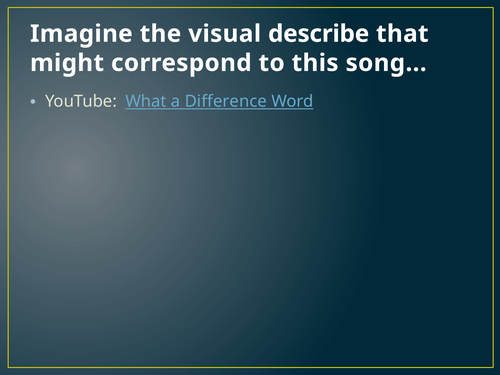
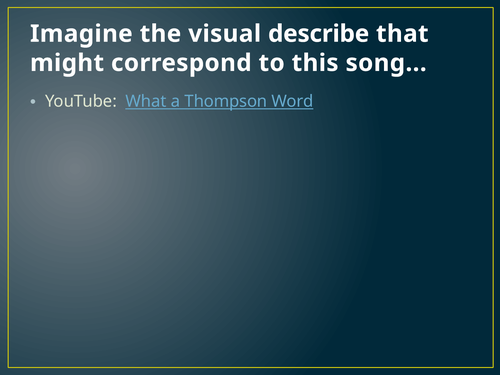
Difference: Difference -> Thompson
